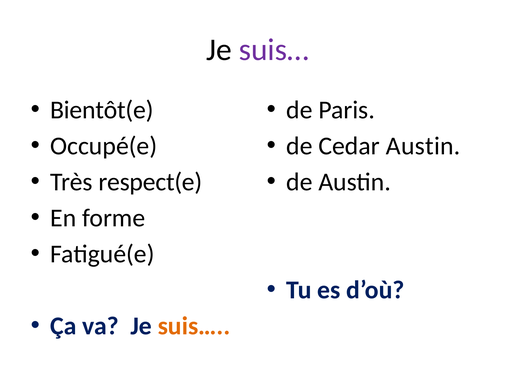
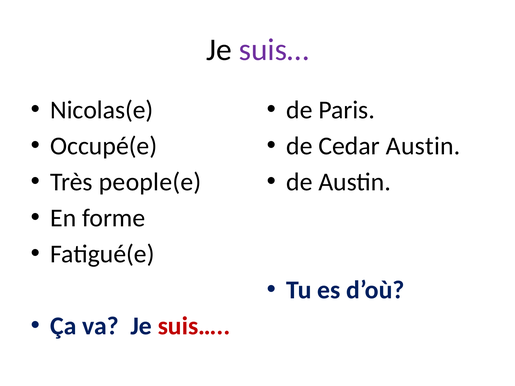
Bientôt(e: Bientôt(e -> Nicolas(e
respect(e: respect(e -> people(e
suis… at (194, 326) colour: orange -> red
